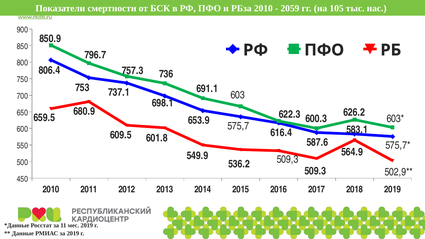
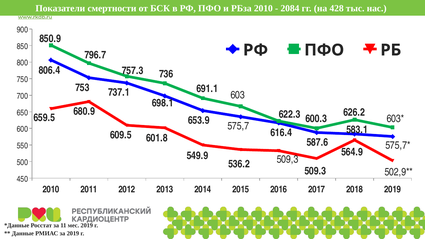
2059: 2059 -> 2084
105: 105 -> 428
